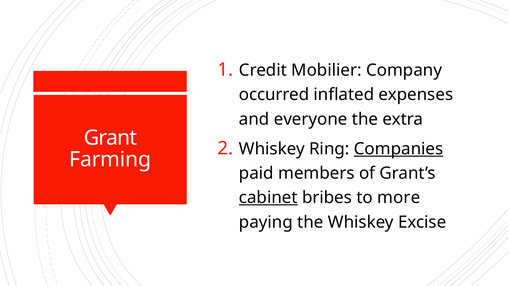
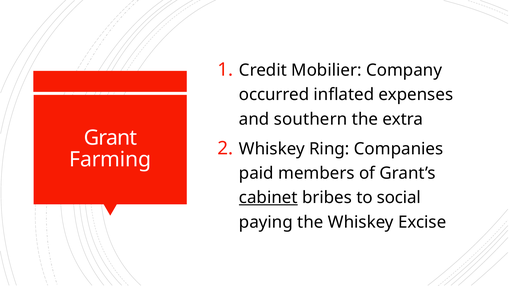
everyone: everyone -> southern
Companies underline: present -> none
more: more -> social
